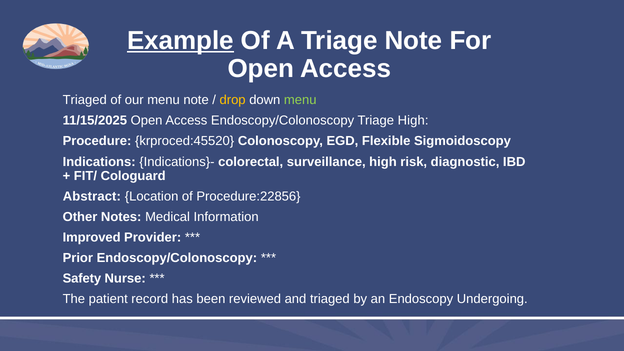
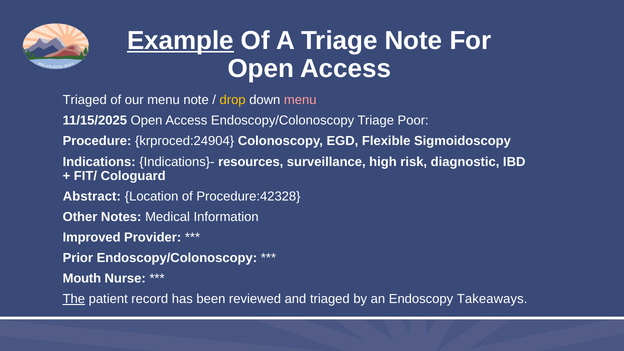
menu at (300, 100) colour: light green -> pink
Triage High: High -> Poor
krproced:45520: krproced:45520 -> krproced:24904
colorectal: colorectal -> resources
Procedure:22856: Procedure:22856 -> Procedure:42328
Safety: Safety -> Mouth
The underline: none -> present
Undergoing: Undergoing -> Takeaways
